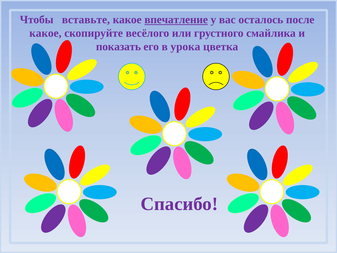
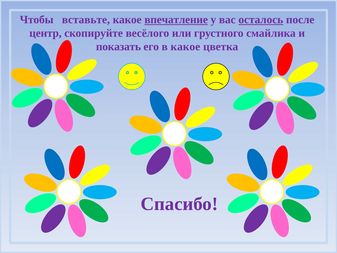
осталось underline: none -> present
какое at (45, 33): какое -> центр
в урока: урока -> какое
